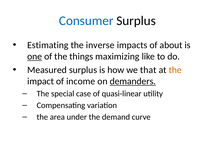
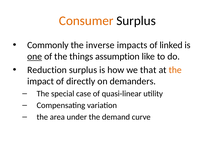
Consumer colour: blue -> orange
Estimating: Estimating -> Commonly
about: about -> linked
maximizing: maximizing -> assumption
Measured: Measured -> Reduction
income: income -> directly
demanders underline: present -> none
